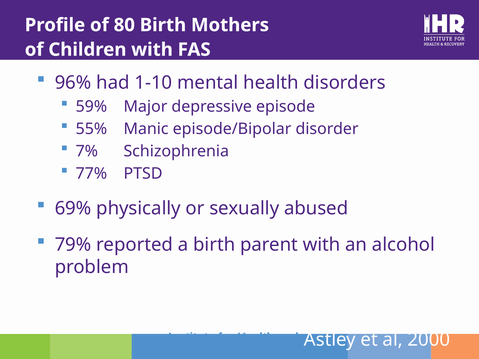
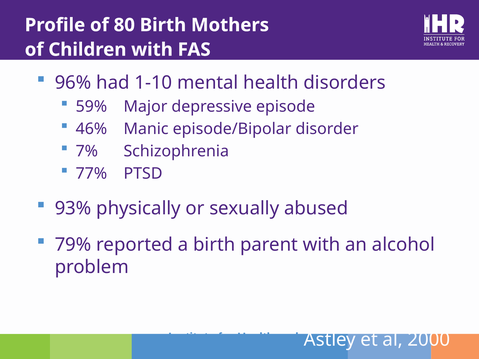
55%: 55% -> 46%
69%: 69% -> 93%
